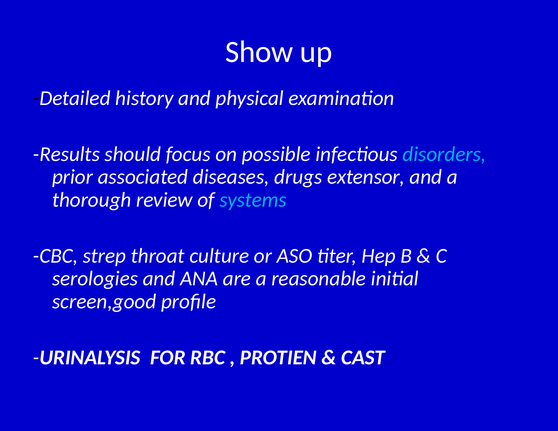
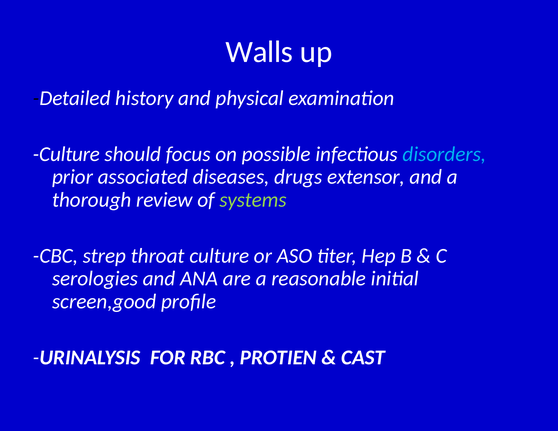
Show: Show -> Walls
Results at (66, 154): Results -> Culture
systems colour: light blue -> light green
